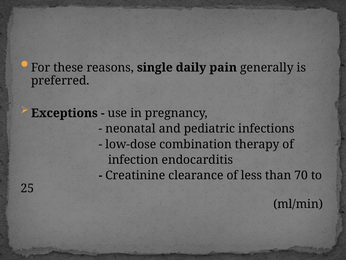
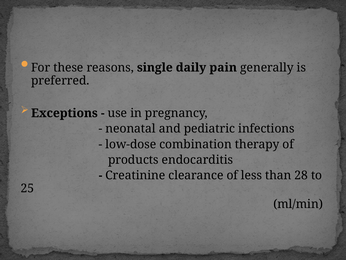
infection: infection -> products
70: 70 -> 28
